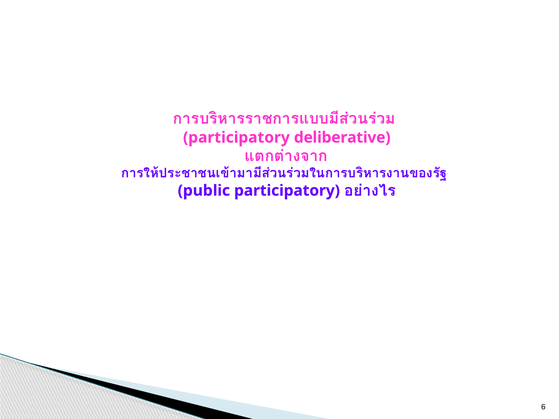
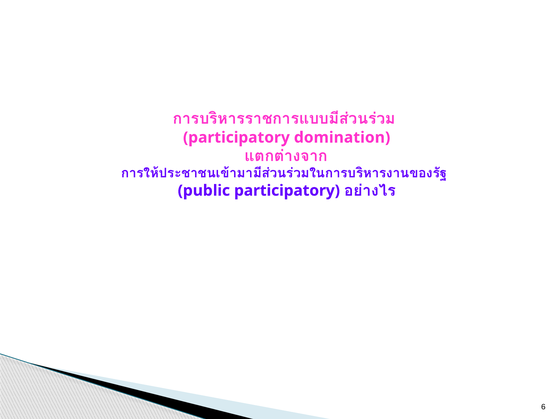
deliberative: deliberative -> domination
